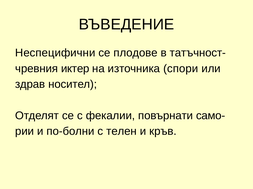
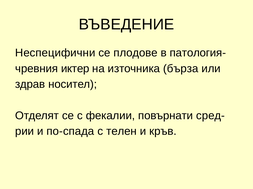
татъчност-: татъчност- -> патология-
спори: спори -> бърза
само-: само- -> сред-
по-болни: по-болни -> по-спада
